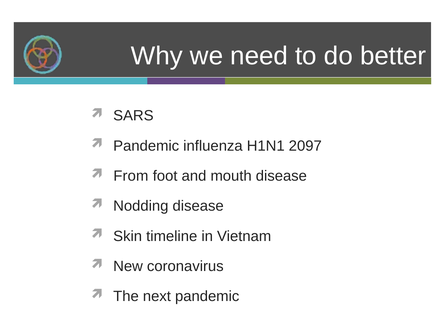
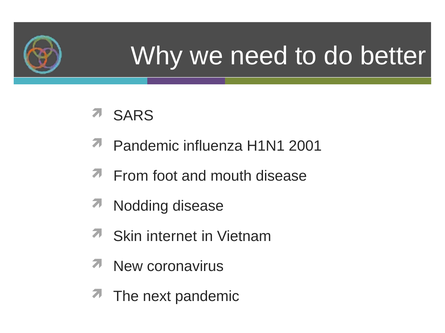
2097: 2097 -> 2001
timeline: timeline -> internet
